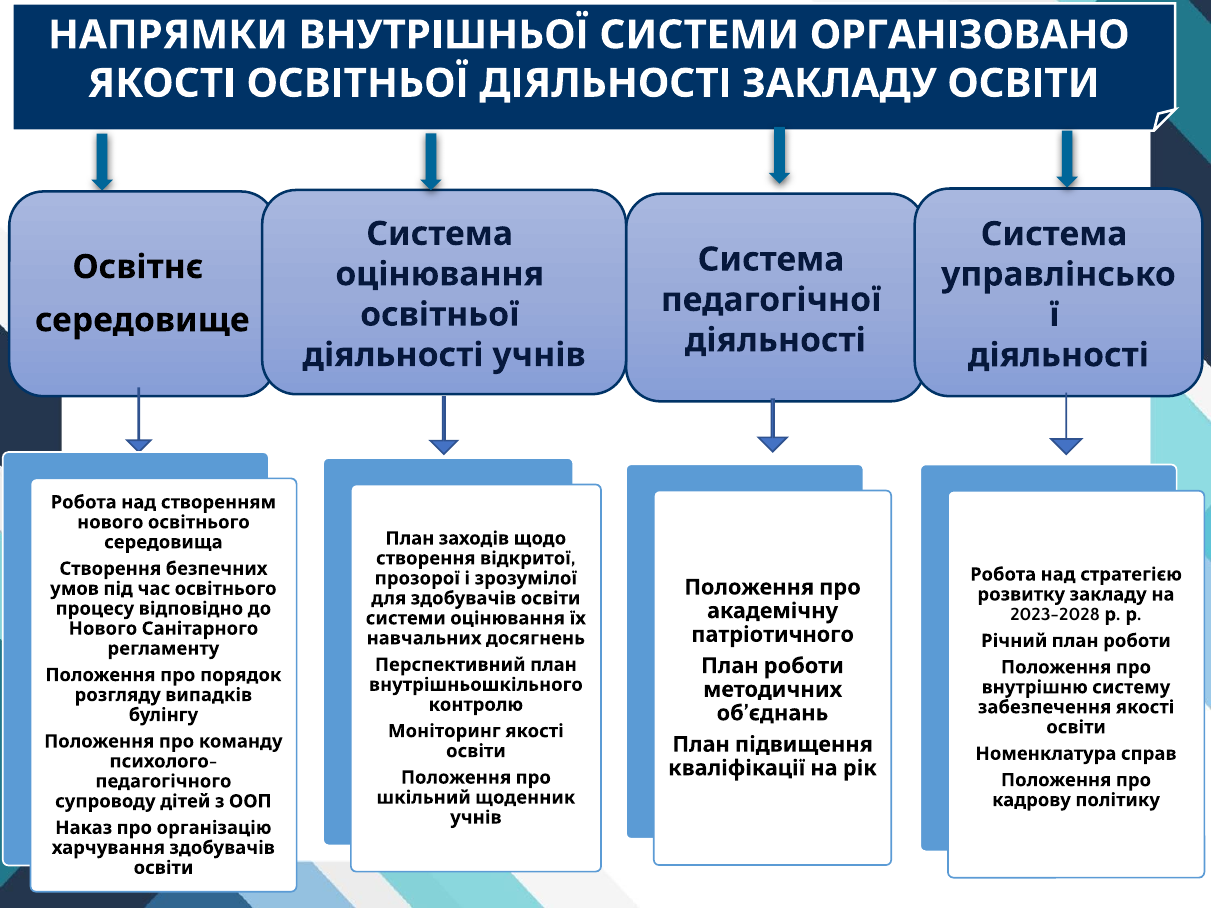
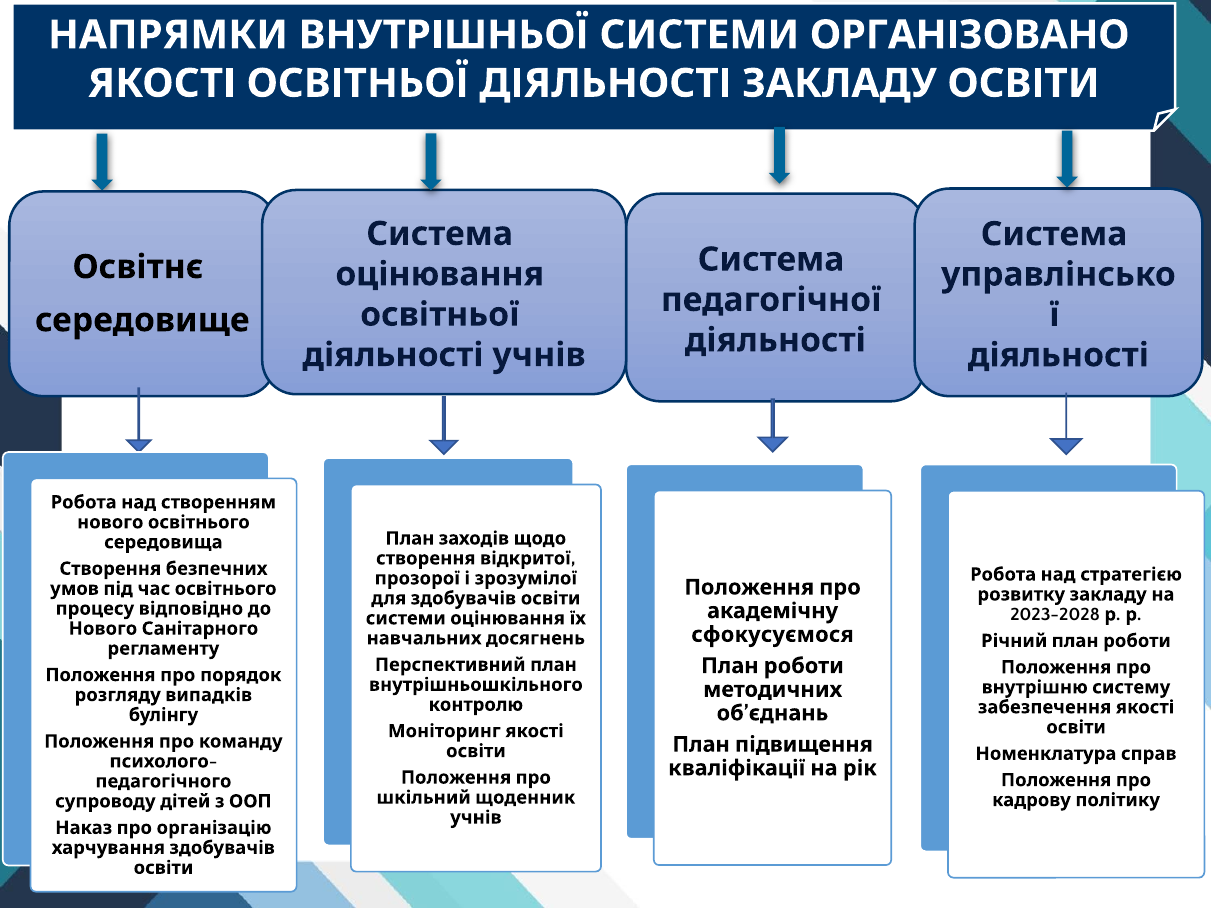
патріотичного: патріотичного -> сфокусуємося
